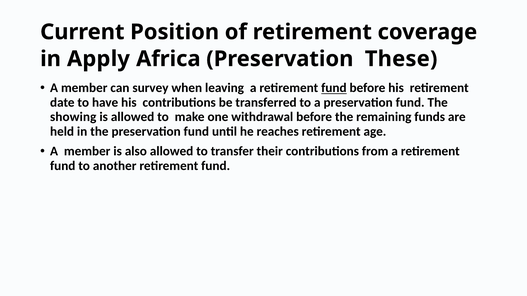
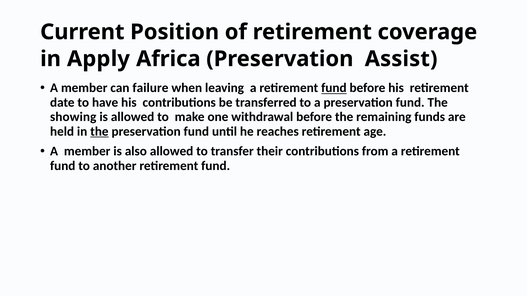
These: These -> Assist
survey: survey -> failure
the at (99, 132) underline: none -> present
